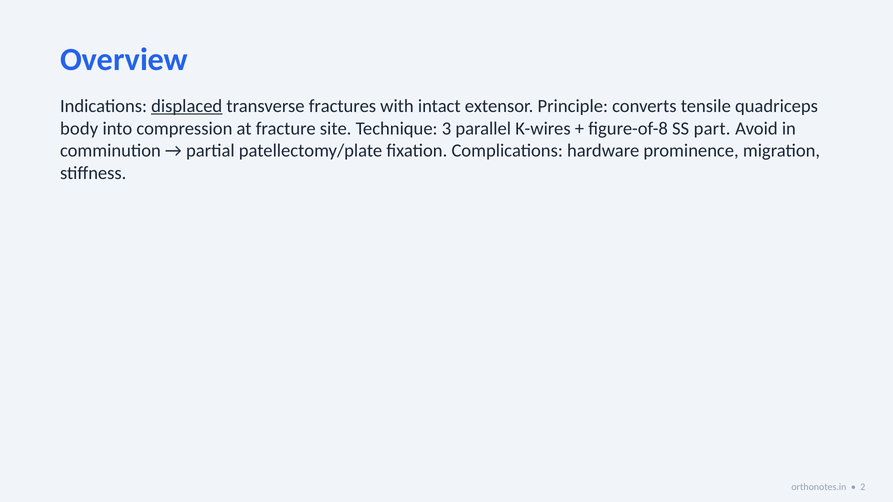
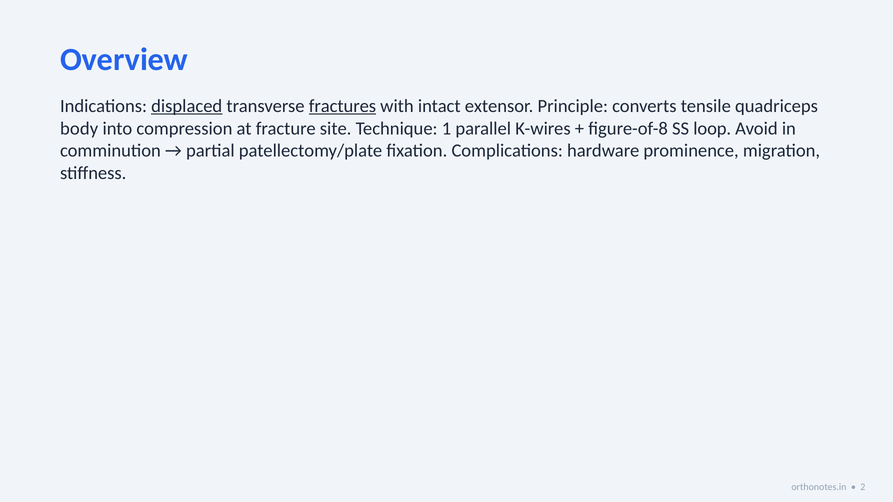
fractures underline: none -> present
3: 3 -> 1
part: part -> loop
